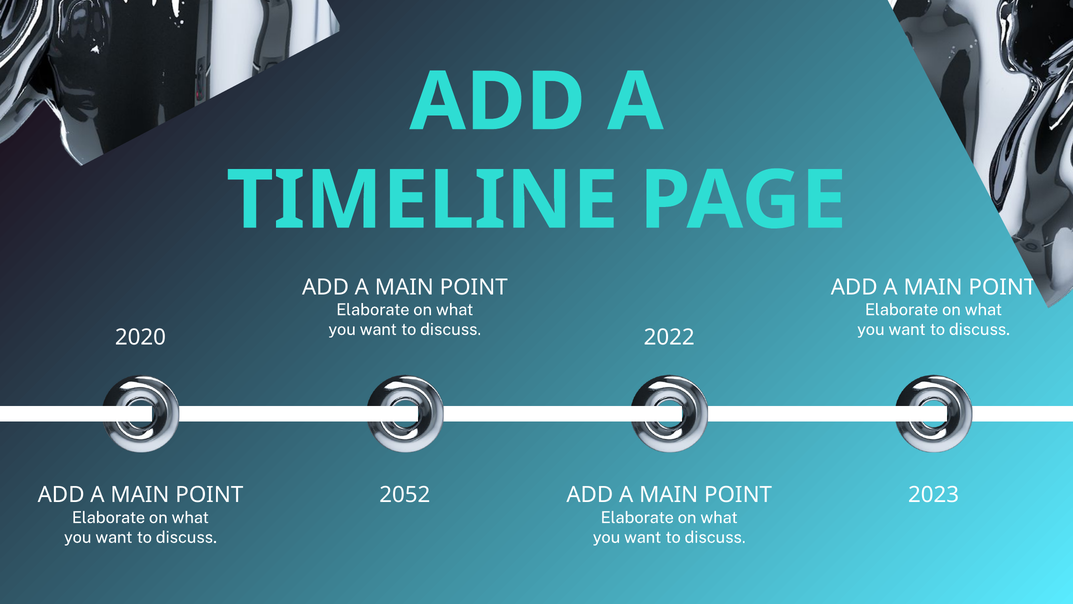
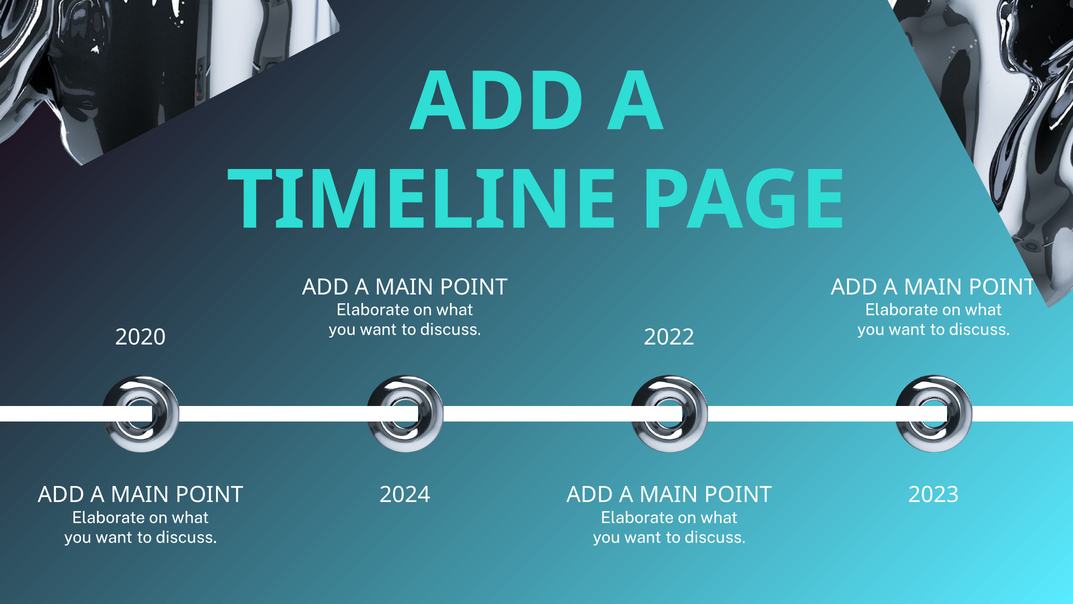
2052: 2052 -> 2024
